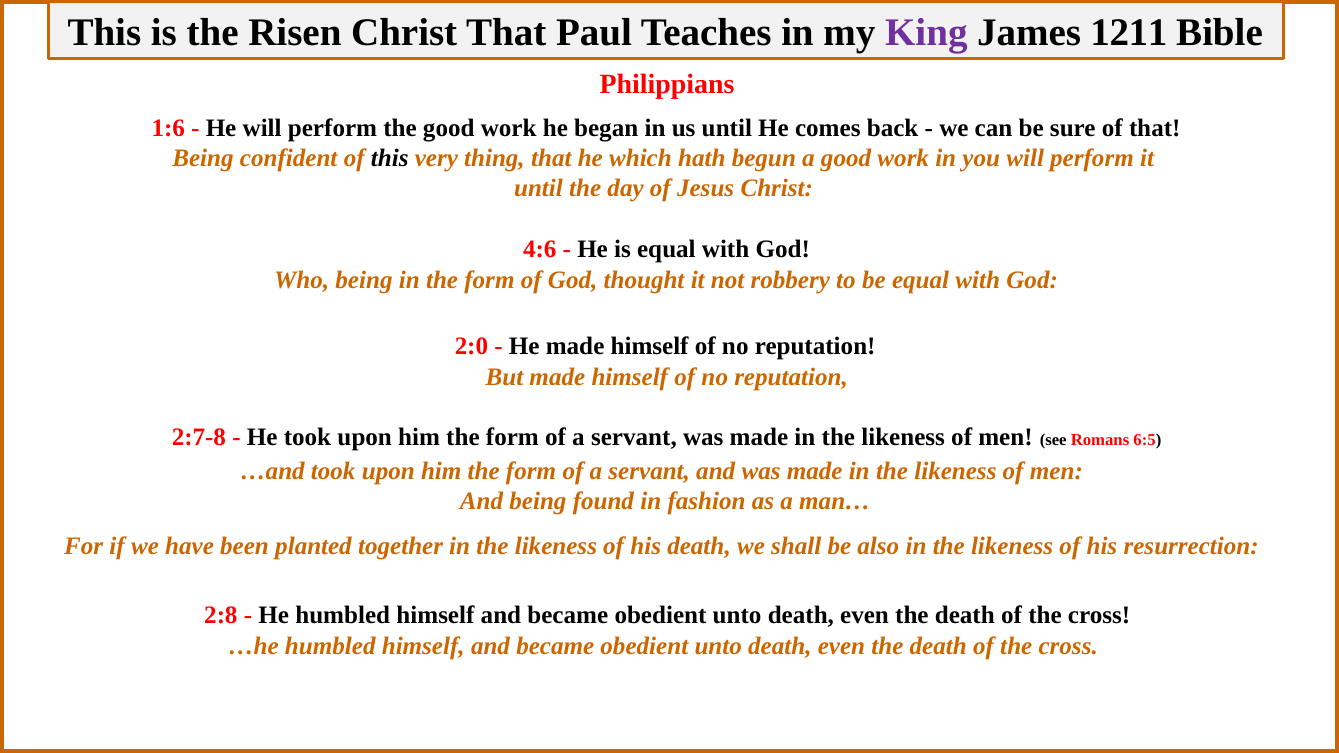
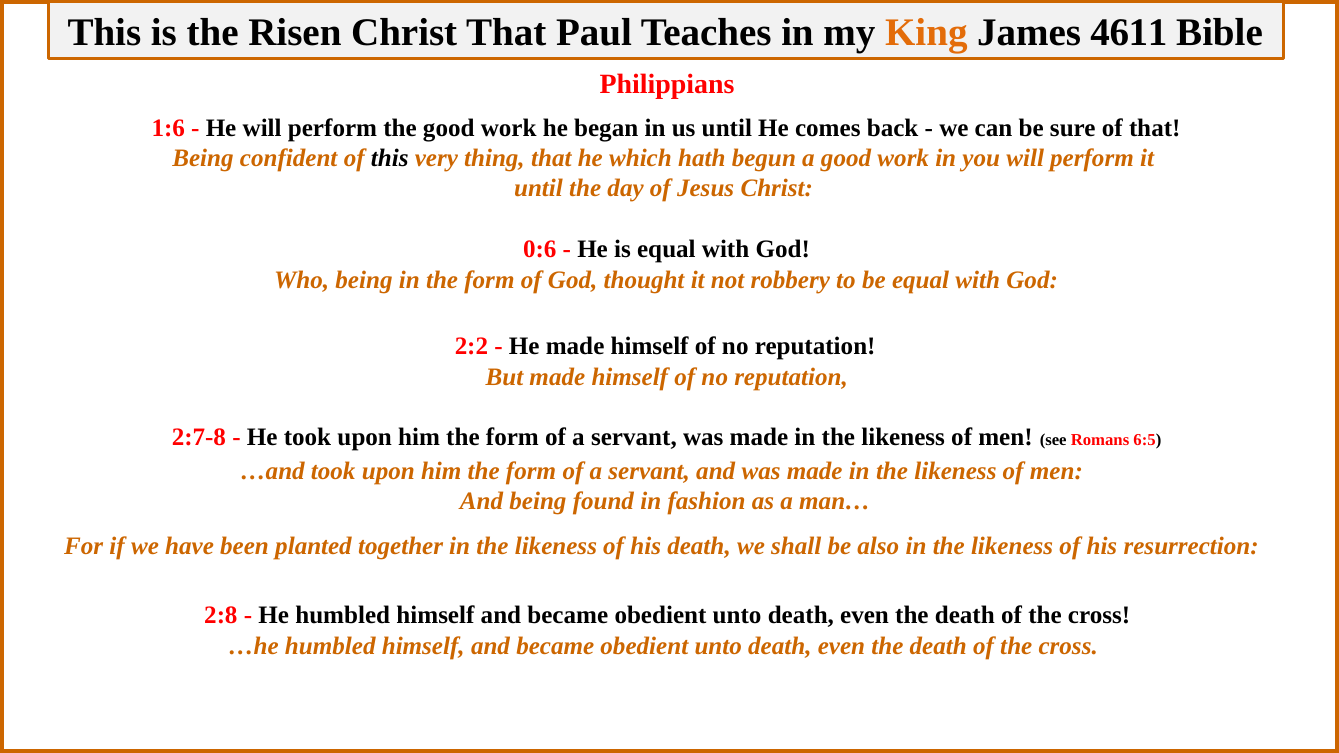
King colour: purple -> orange
1211: 1211 -> 4611
4:6: 4:6 -> 0:6
2:0: 2:0 -> 2:2
